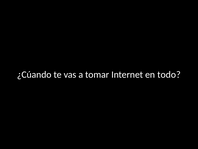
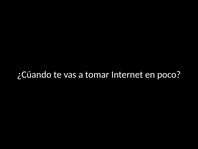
todo: todo -> poco
